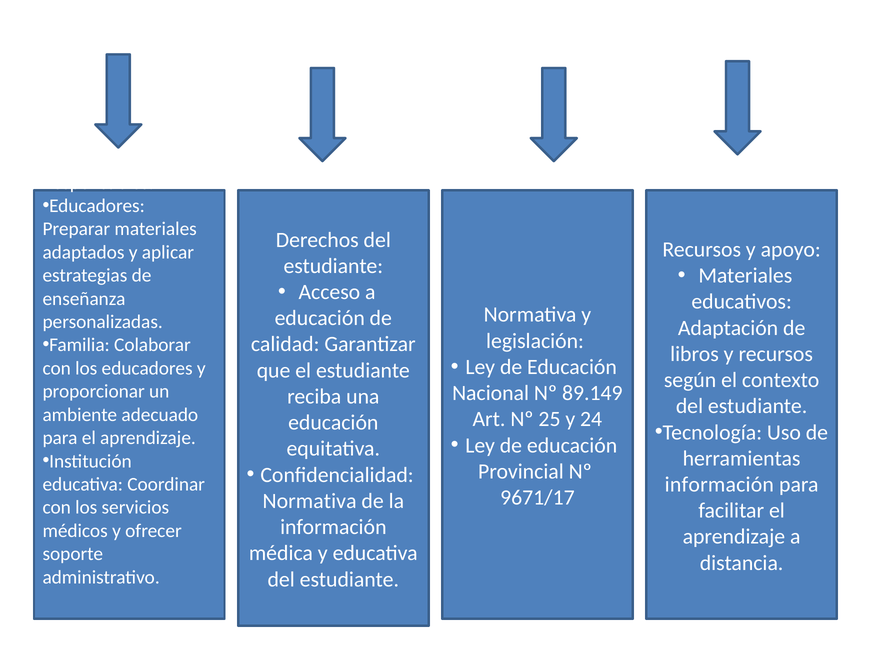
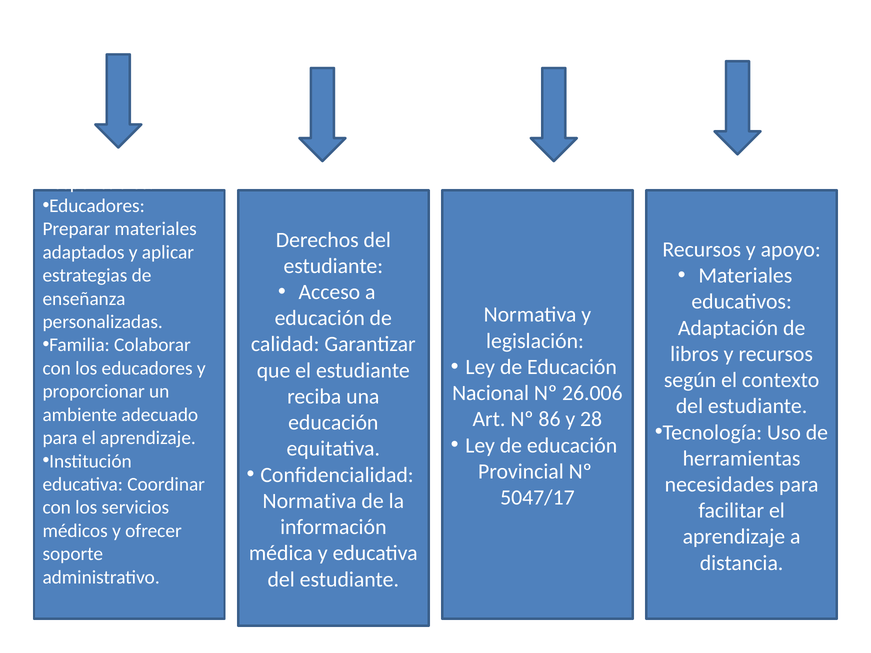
89.149: 89.149 -> 26.006
25: 25 -> 86
24: 24 -> 28
información at (719, 485): información -> necesidades
9671/17: 9671/17 -> 5047/17
